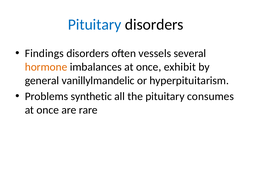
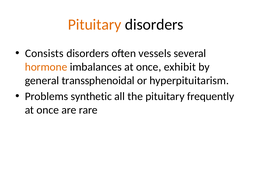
Pituitary at (95, 25) colour: blue -> orange
Findings: Findings -> Consists
vanillylmandelic: vanillylmandelic -> transsphenoidal
consumes: consumes -> frequently
